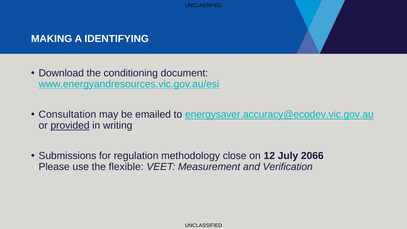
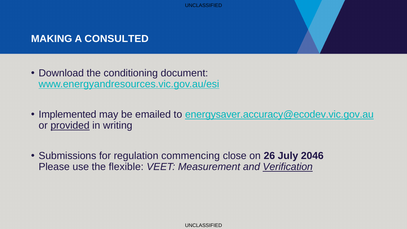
IDENTIFYING: IDENTIFYING -> CONSULTED
Consultation: Consultation -> Implemented
methodology: methodology -> commencing
12: 12 -> 26
2066: 2066 -> 2046
Verification underline: none -> present
